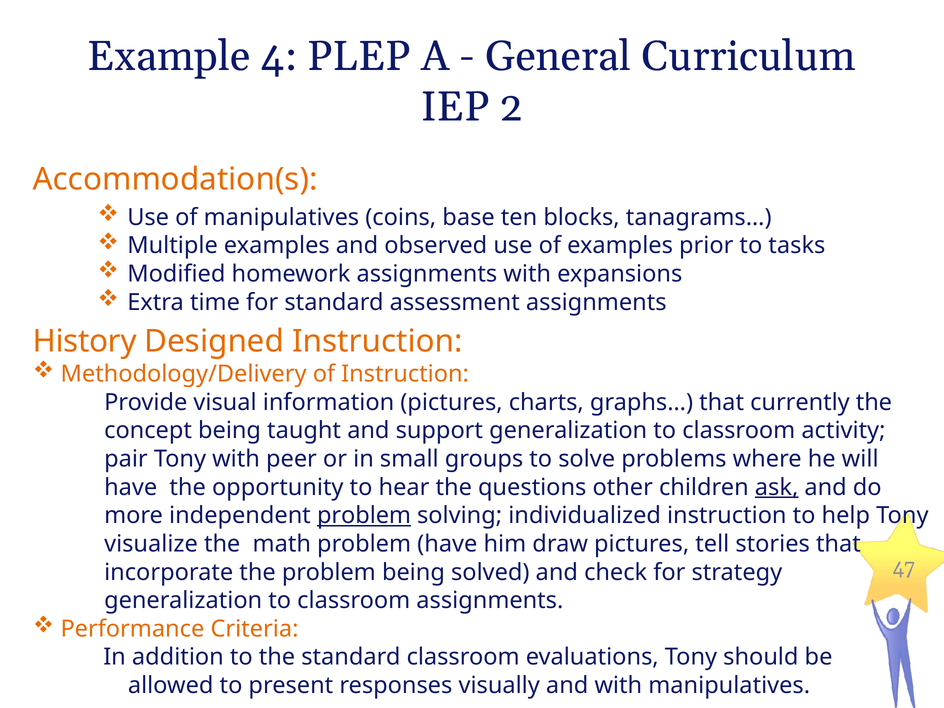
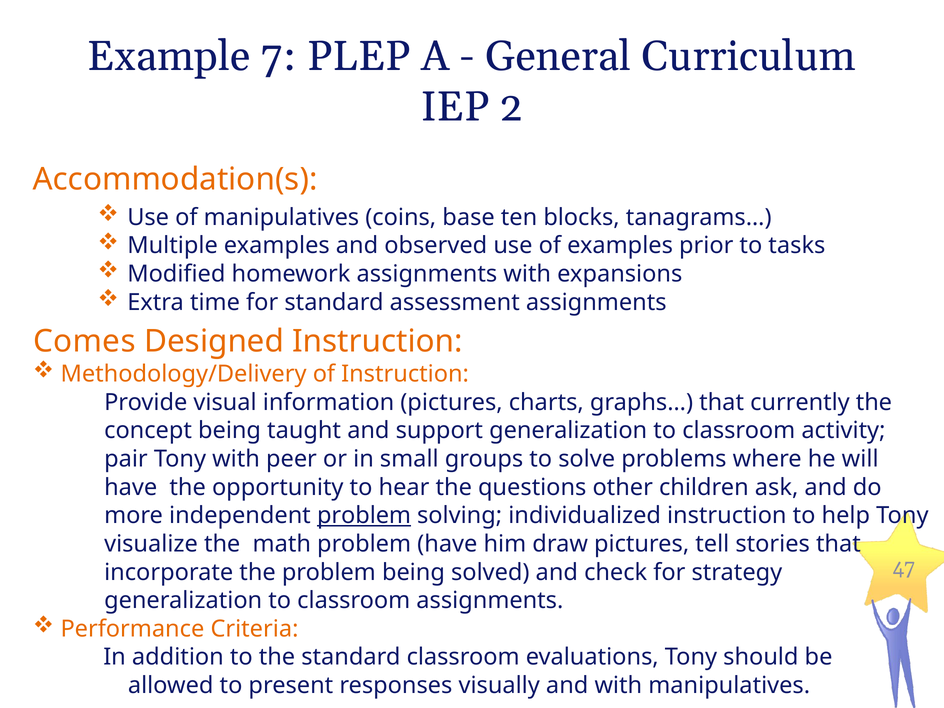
4: 4 -> 7
History: History -> Comes
ask underline: present -> none
